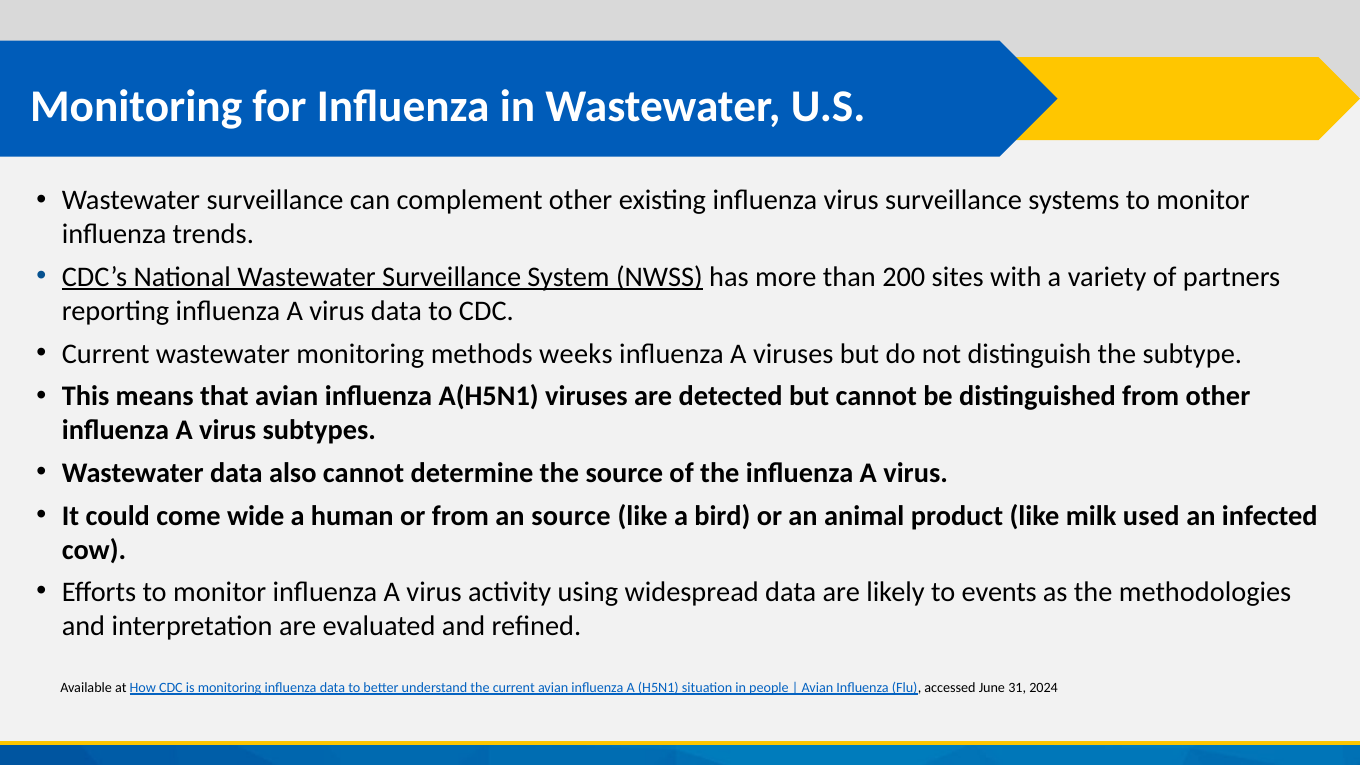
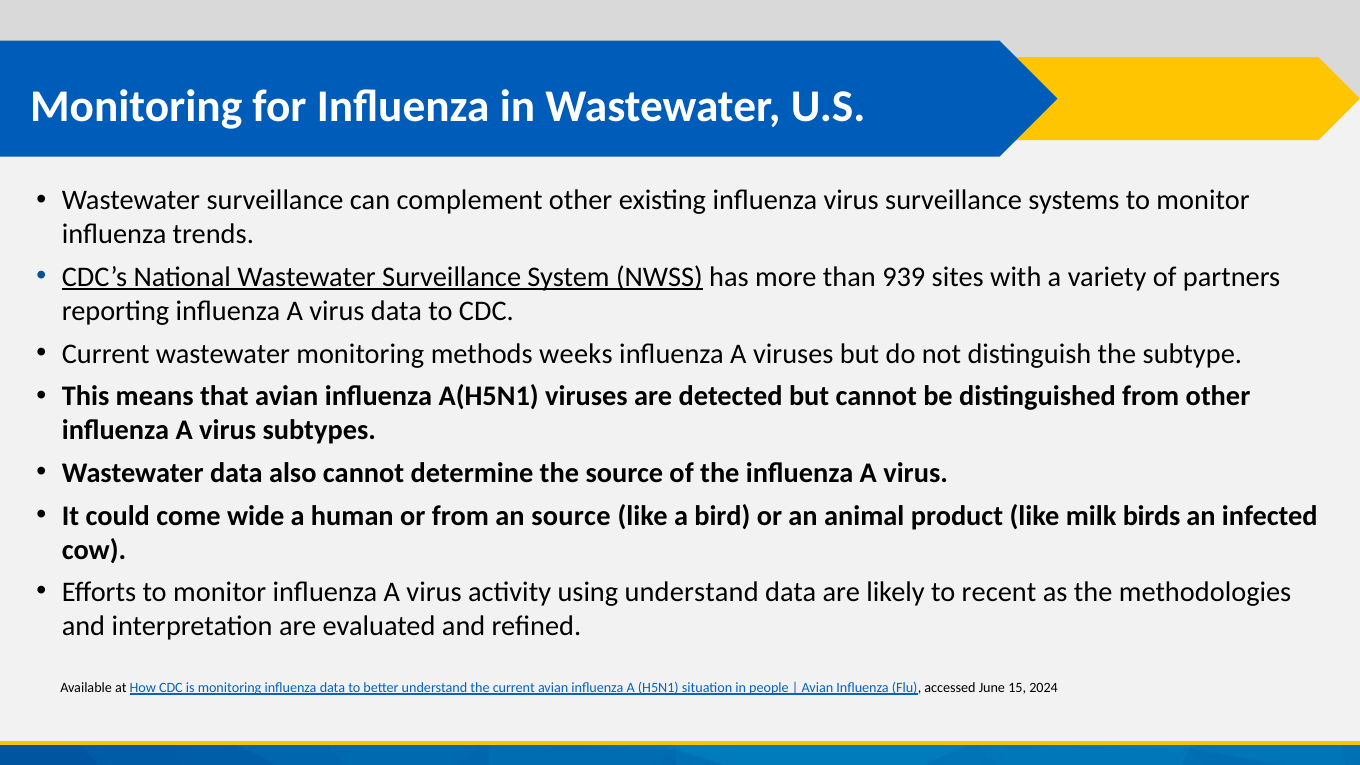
200: 200 -> 939
used: used -> birds
using widespread: widespread -> understand
events: events -> recent
31: 31 -> 15
